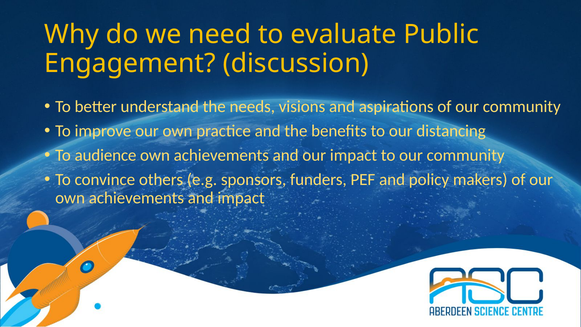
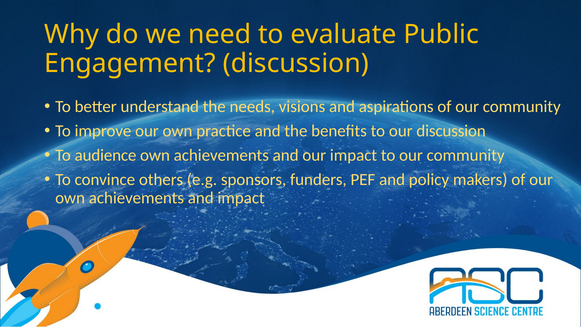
our distancing: distancing -> discussion
